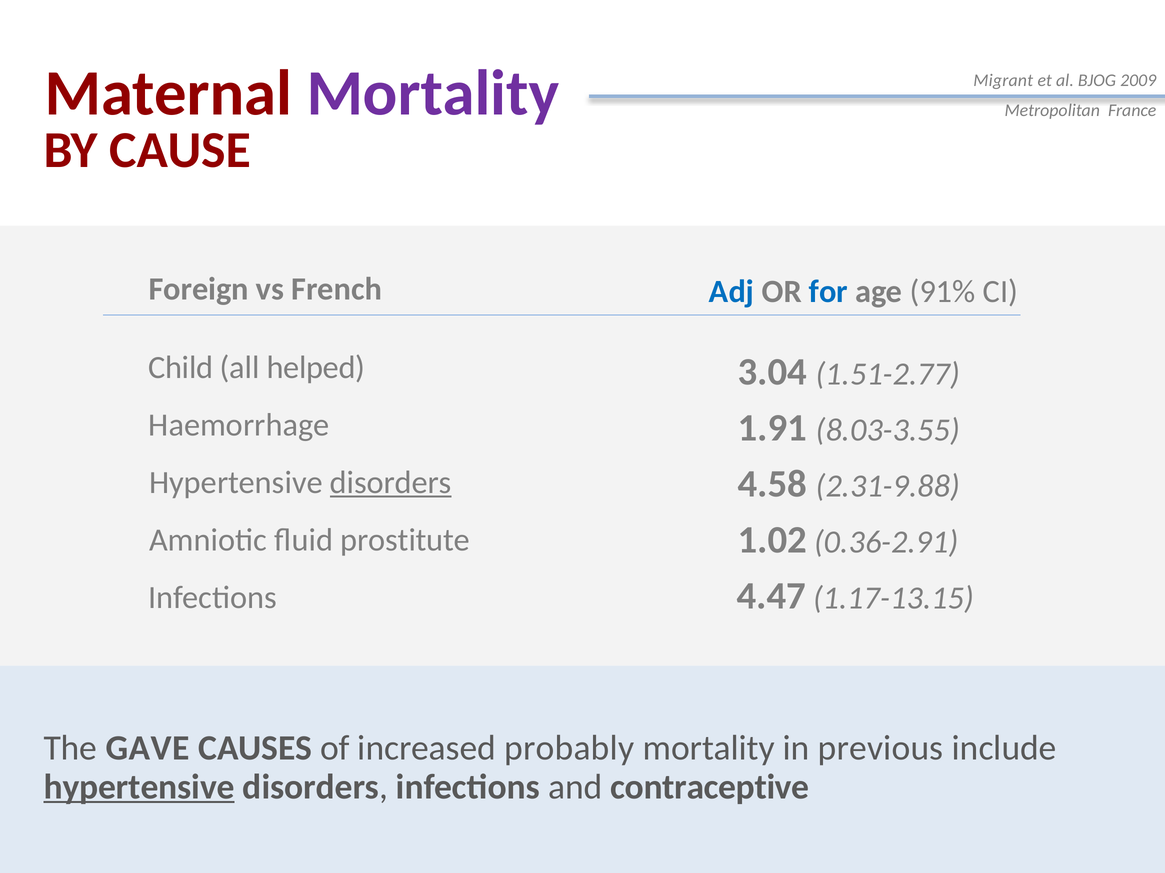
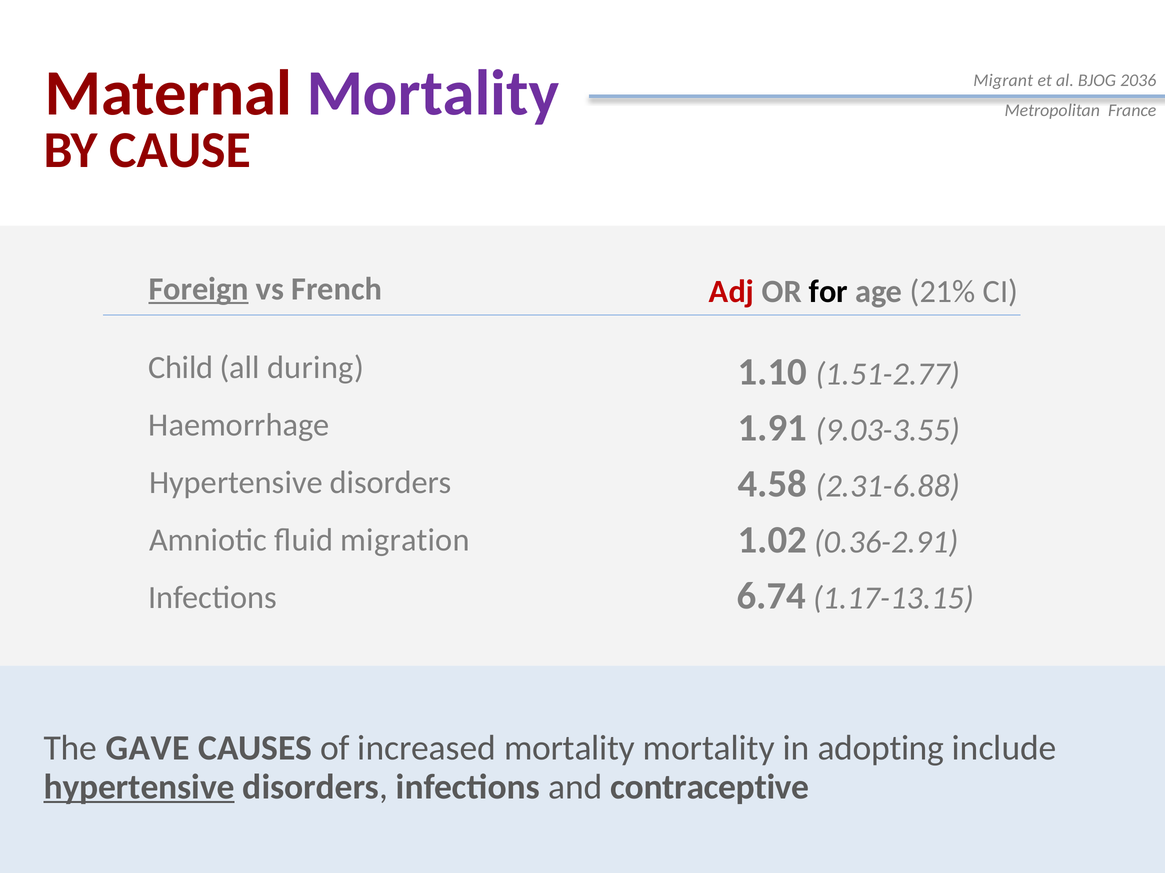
2009: 2009 -> 2036
Foreign underline: none -> present
Adj colour: blue -> red
for colour: blue -> black
91%: 91% -> 21%
helped: helped -> during
3.04: 3.04 -> 1.10
8.03-3.55: 8.03-3.55 -> 9.03-3.55
2.31-9.88: 2.31-9.88 -> 2.31-6.88
disorders at (391, 483) underline: present -> none
prostitute: prostitute -> migration
4.47: 4.47 -> 6.74
increased probably: probably -> mortality
previous: previous -> adopting
